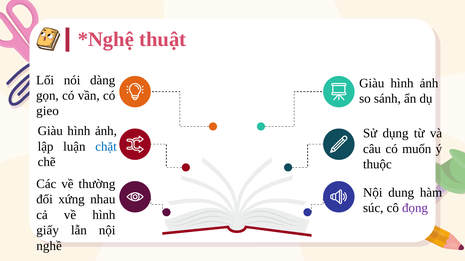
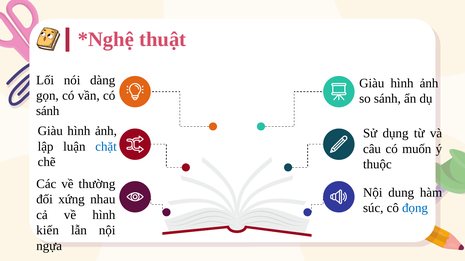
gieo at (48, 111): gieo -> sánh
đọng colour: purple -> blue
giấy: giấy -> kiến
nghề: nghề -> ngựa
